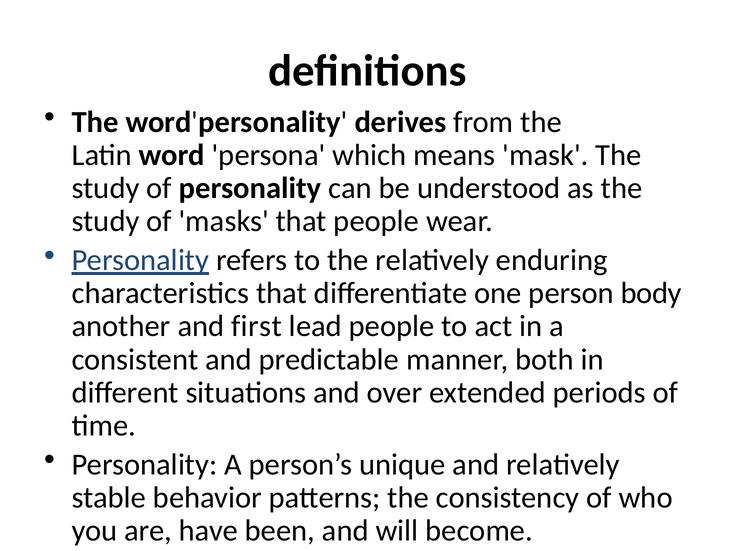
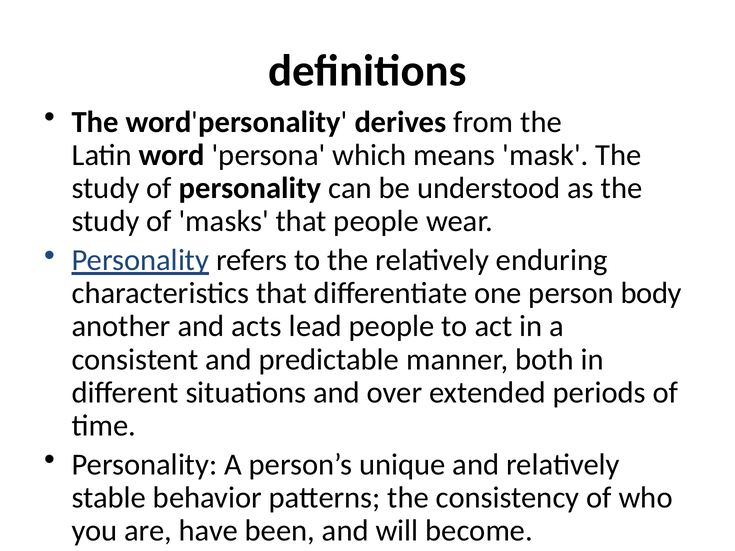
first: first -> acts
